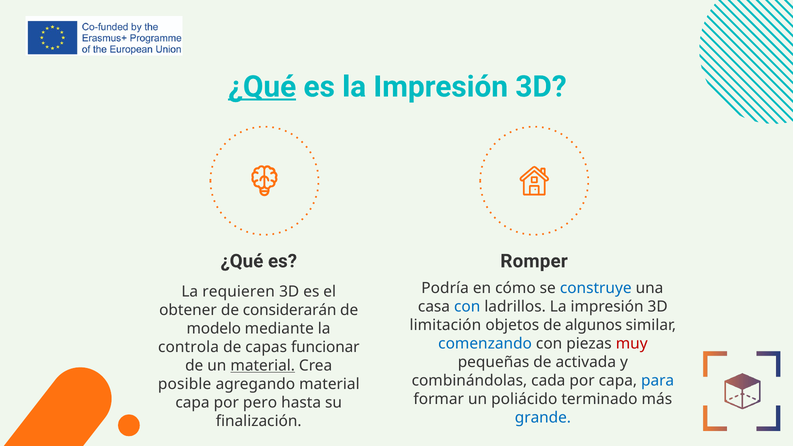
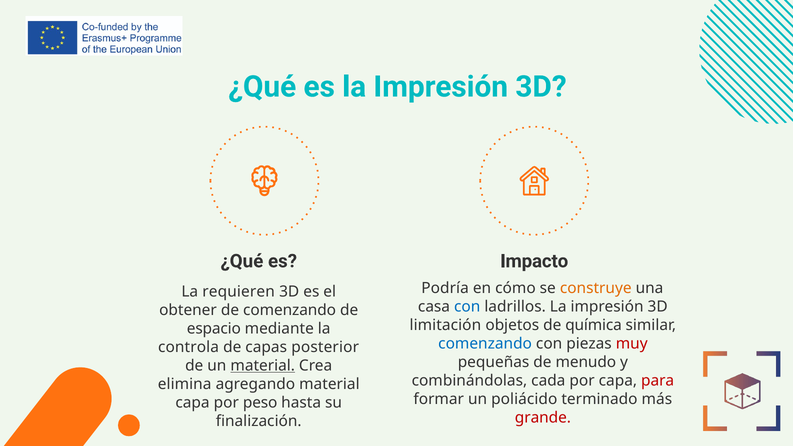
¿Qué at (262, 87) underline: present -> none
Romper: Romper -> Impacto
construye colour: blue -> orange
de considerarán: considerarán -> comenzando
algunos: algunos -> química
modelo: modelo -> espacio
funcionar: funcionar -> posterior
activada: activada -> menudo
para colour: blue -> red
posible: posible -> elimina
pero: pero -> peso
grande colour: blue -> red
